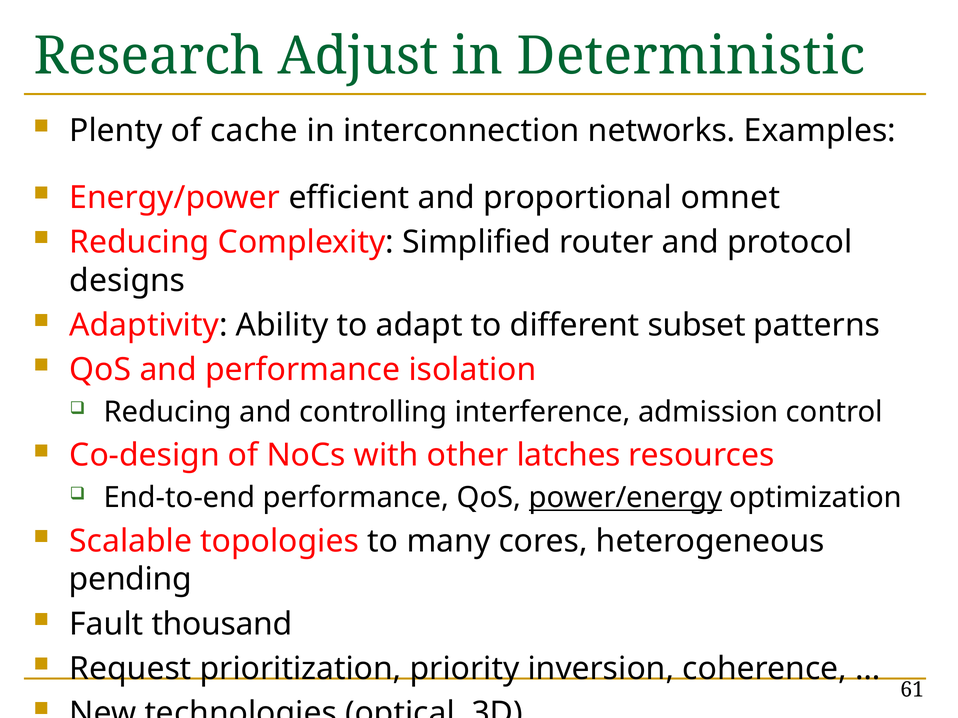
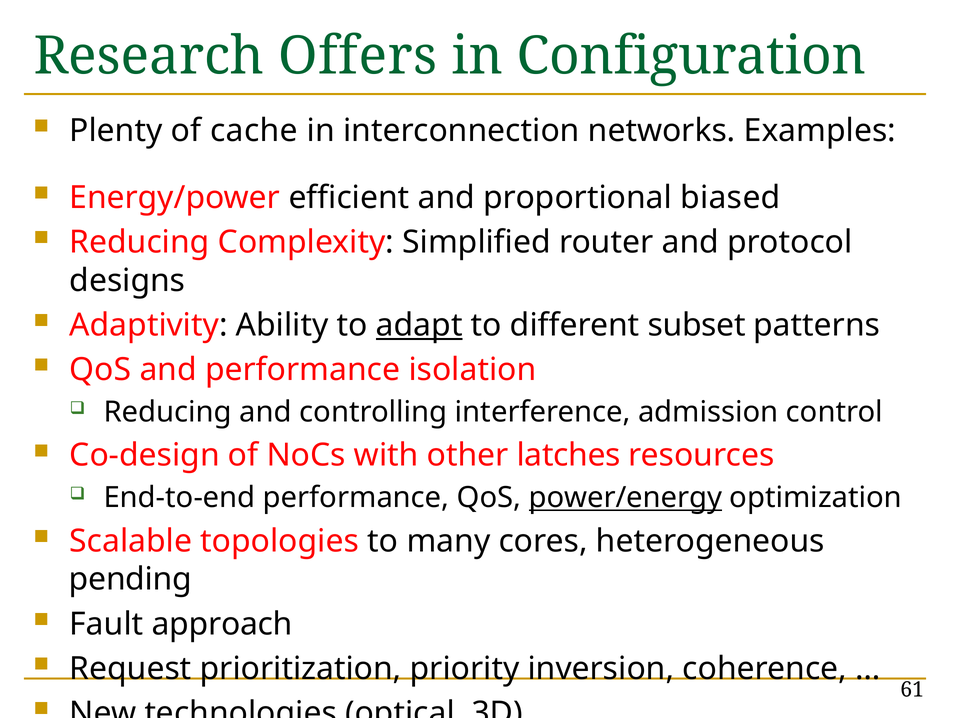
Adjust: Adjust -> Offers
Deterministic: Deterministic -> Configuration
omnet: omnet -> biased
adapt underline: none -> present
thousand: thousand -> approach
